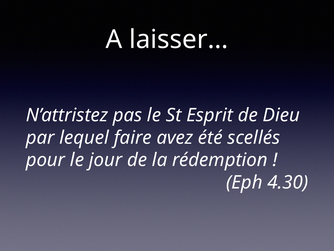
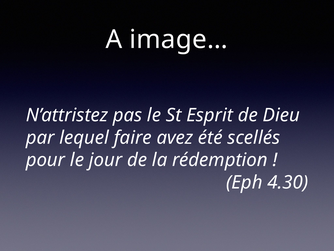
laisser…: laisser… -> image…
